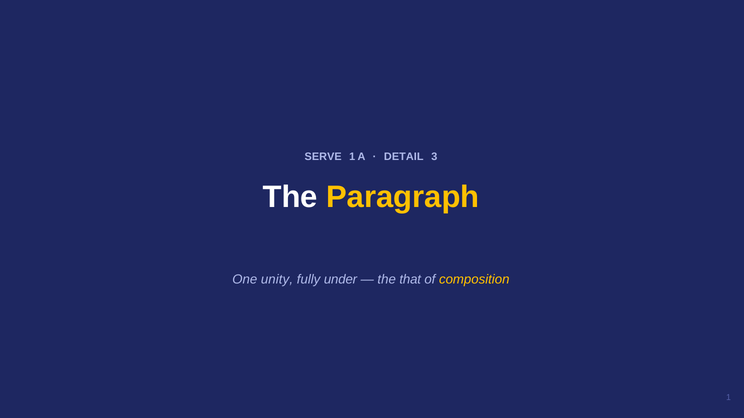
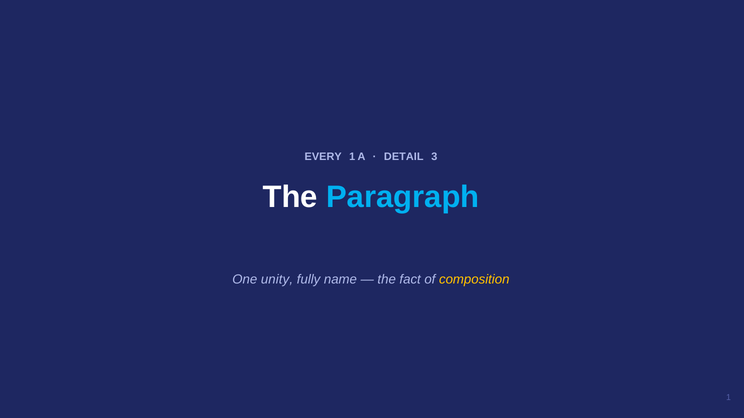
SERVE: SERVE -> EVERY
Paragraph colour: yellow -> light blue
under: under -> name
that: that -> fact
